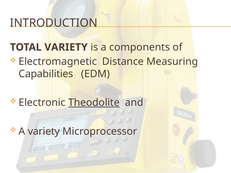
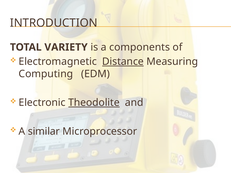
Distance underline: none -> present
Capabilities: Capabilities -> Computing
A variety: variety -> similar
